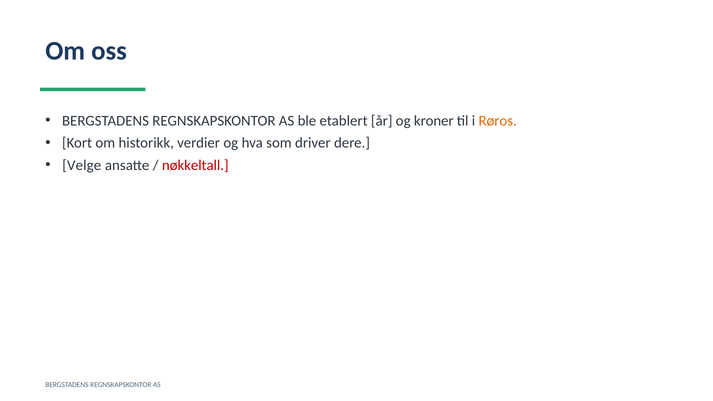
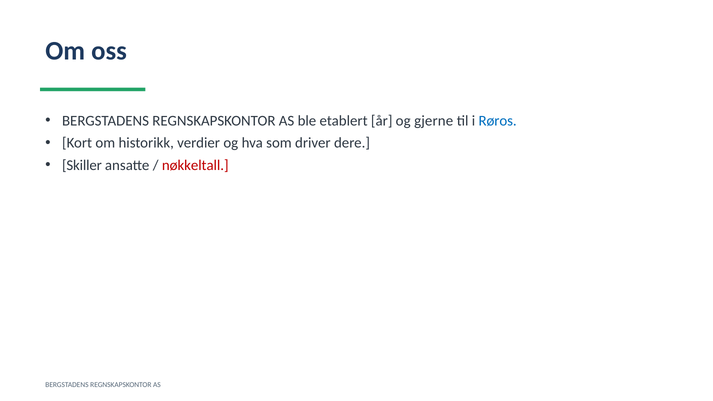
kroner: kroner -> gjerne
Røros colour: orange -> blue
Velge: Velge -> Skiller
